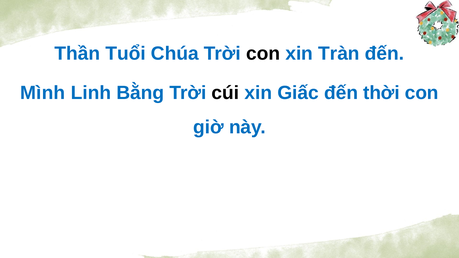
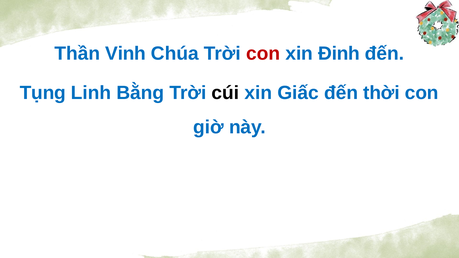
Tuổi: Tuổi -> Vinh
con at (263, 54) colour: black -> red
Tràn: Tràn -> Đinh
Mình: Mình -> Tụng
